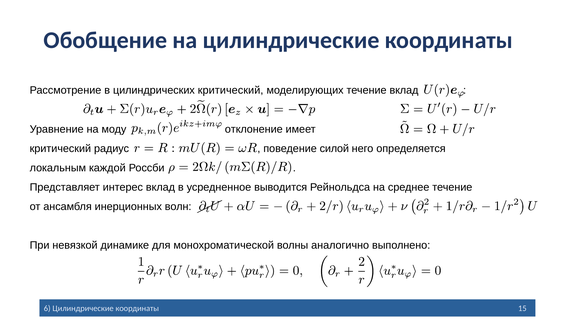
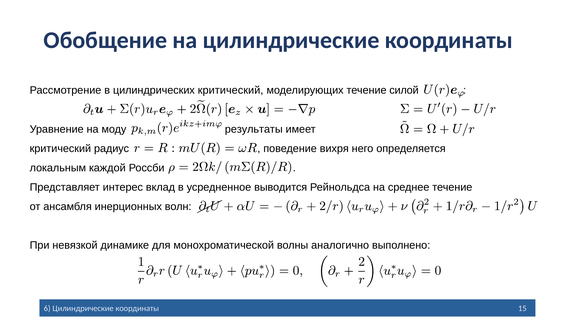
течение вклад: вклад -> силой
отклонение: отклонение -> результаты
силой: силой -> вихря
